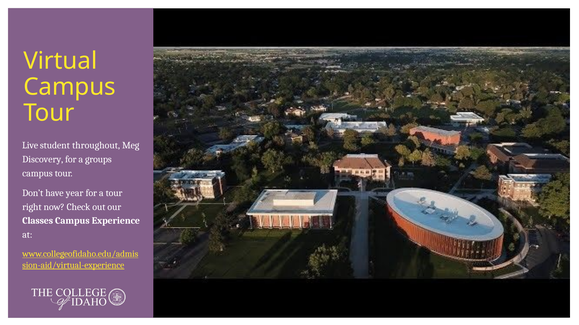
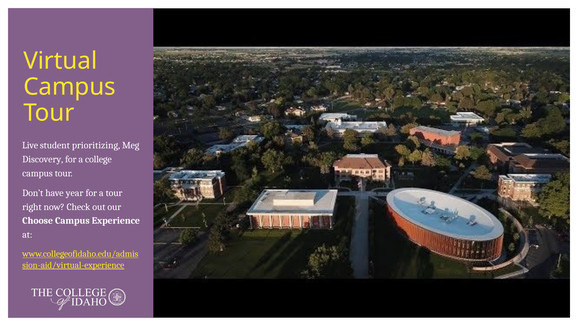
throughout: throughout -> prioritizing
groups: groups -> college
Classes: Classes -> Choose
